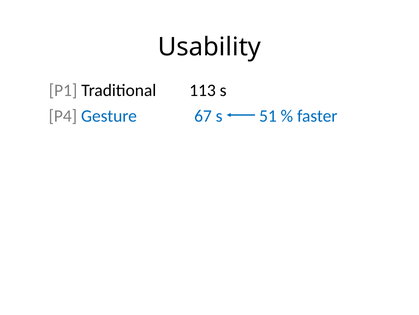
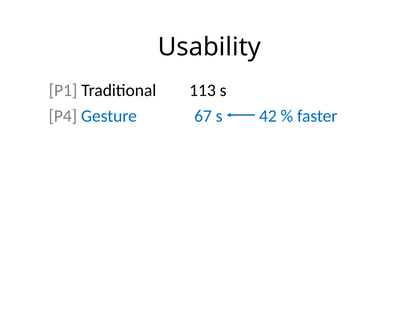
51: 51 -> 42
